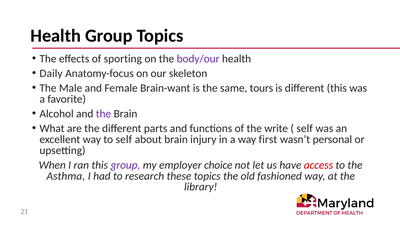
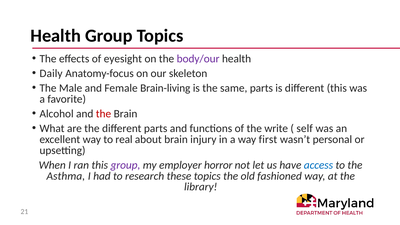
sporting: sporting -> eyesight
Brain-want: Brain-want -> Brain-living
same tours: tours -> parts
the at (104, 114) colour: purple -> red
to self: self -> real
choice: choice -> horror
access colour: red -> blue
